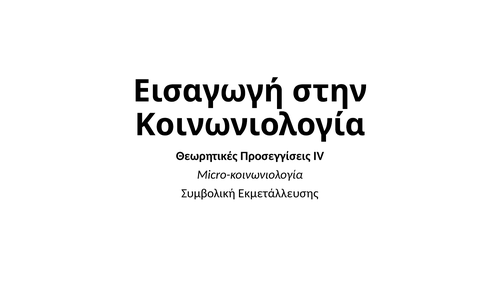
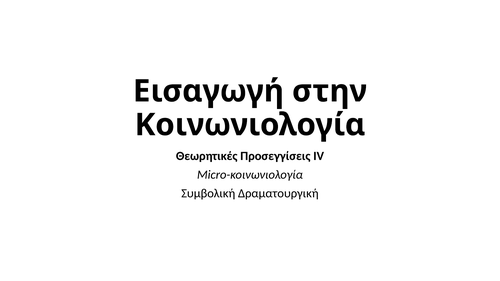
Εκμετάλλευσης: Εκμετάλλευσης -> Δραματουργική
